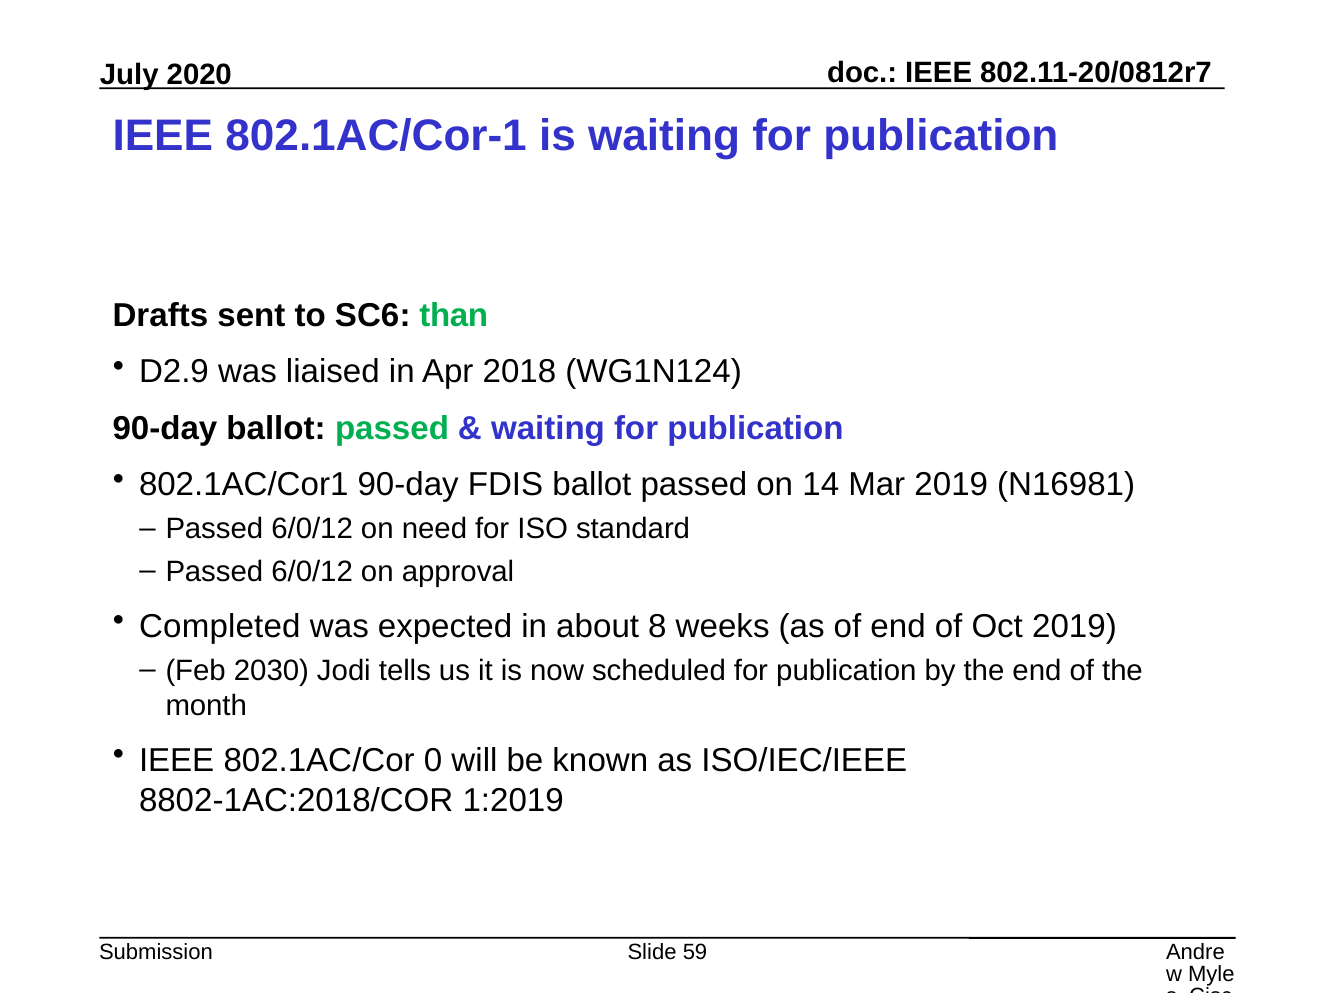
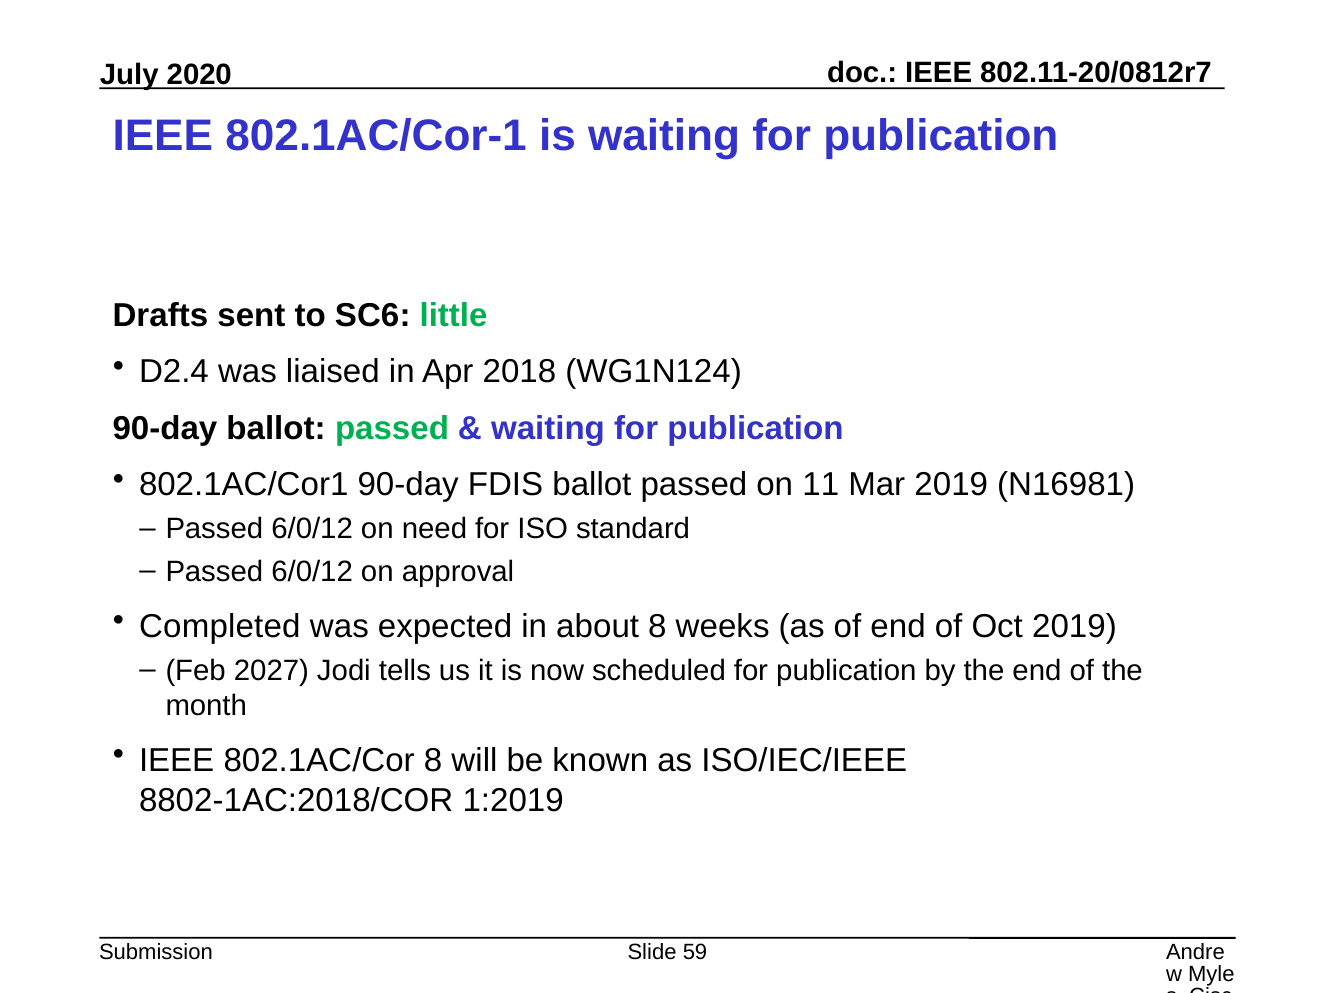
than: than -> little
D2.9: D2.9 -> D2.4
14: 14 -> 11
2030: 2030 -> 2027
802.1AC/Cor 0: 0 -> 8
